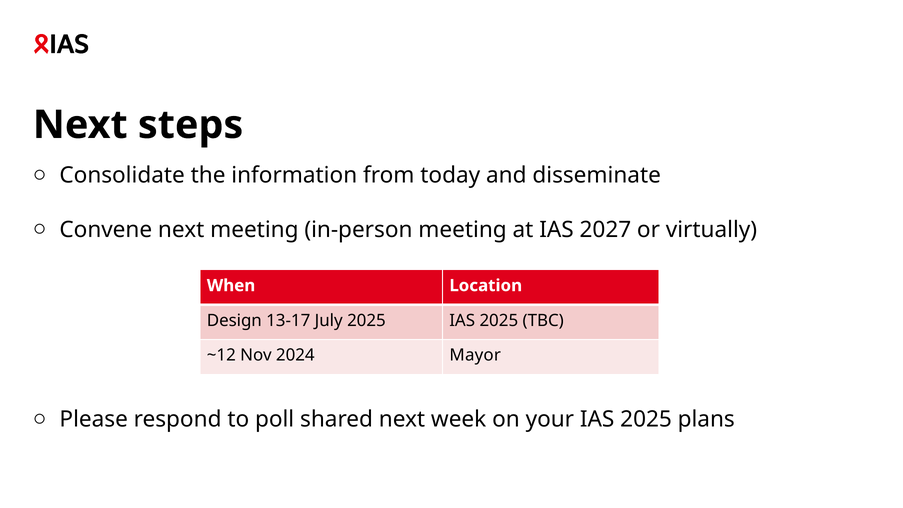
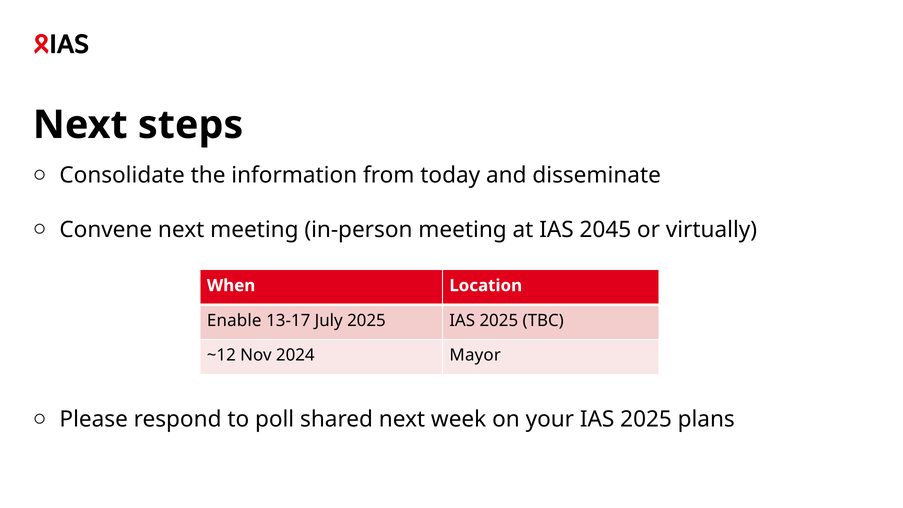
2027: 2027 -> 2045
Design: Design -> Enable
